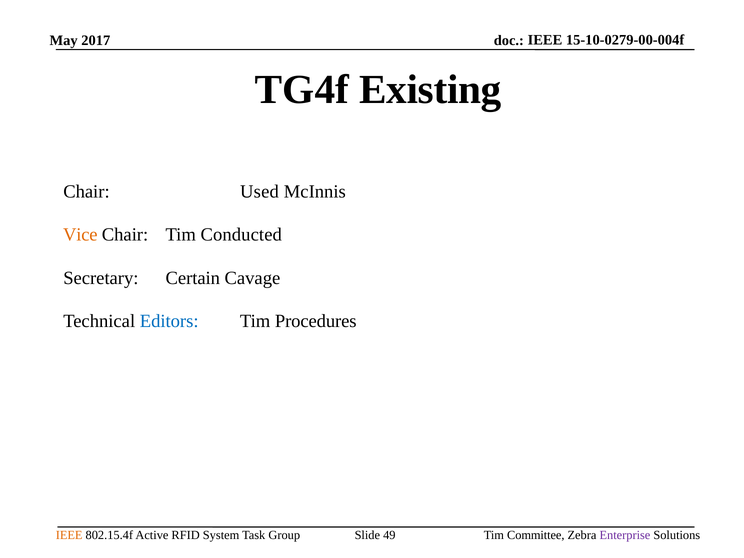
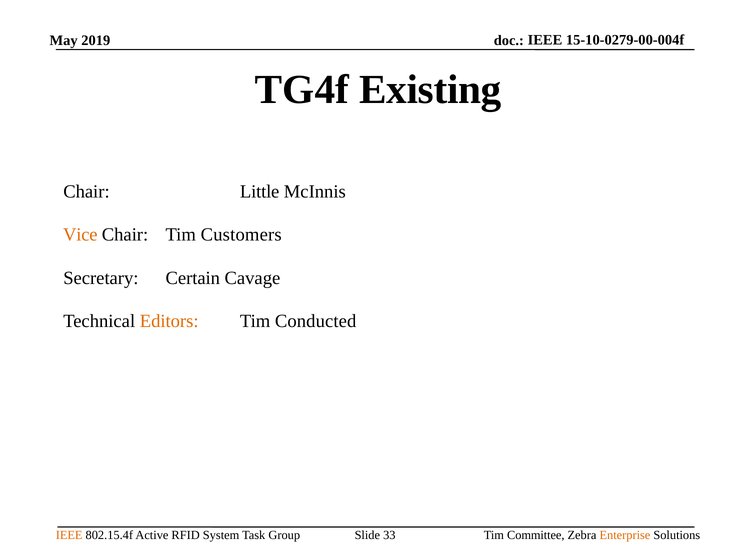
2017: 2017 -> 2019
Used: Used -> Little
Conducted: Conducted -> Customers
Editors colour: blue -> orange
Procedures: Procedures -> Conducted
Enterprise colour: purple -> orange
49: 49 -> 33
